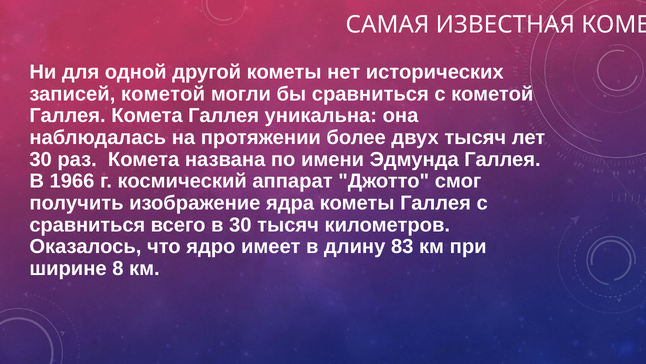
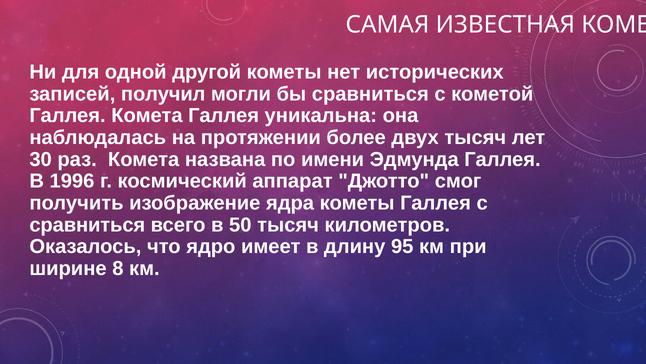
записей кометой: кометой -> получил
1966: 1966 -> 1996
в 30: 30 -> 50
83: 83 -> 95
